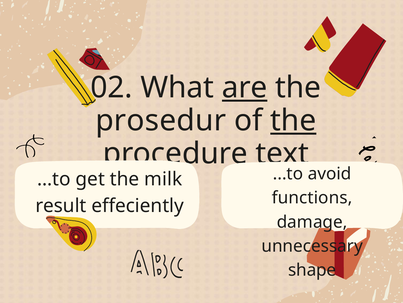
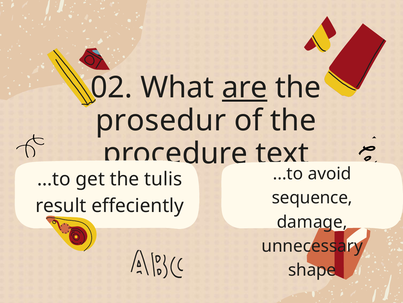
the at (293, 120) underline: present -> none
milk: milk -> tulis
functions: functions -> sequence
